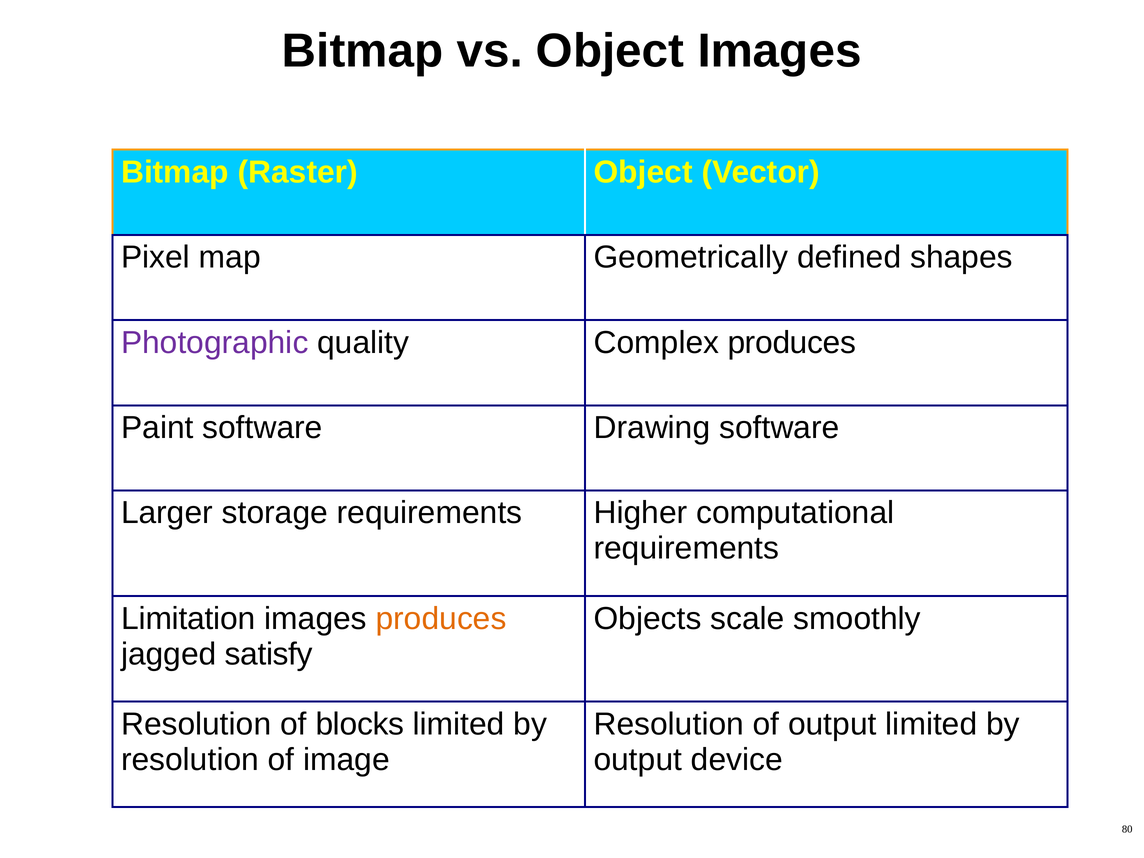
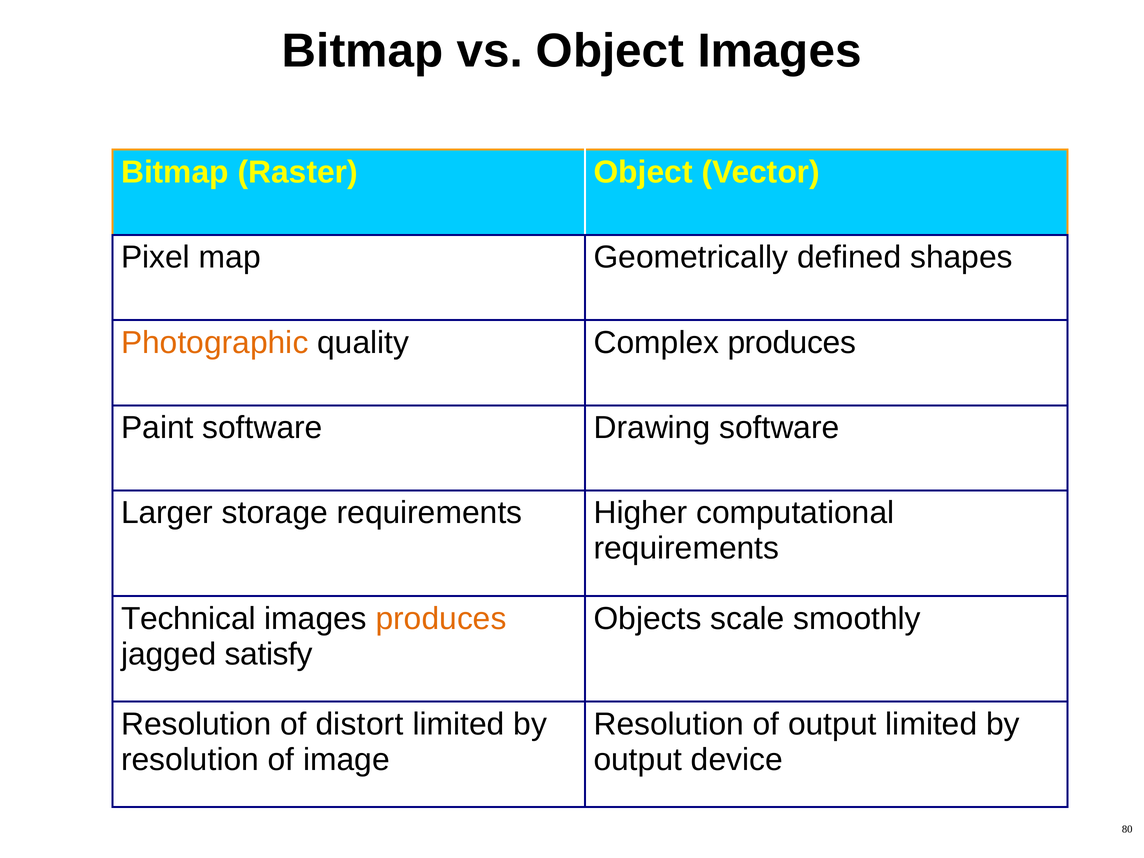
Photographic colour: purple -> orange
Limitation: Limitation -> Technical
blocks: blocks -> distort
